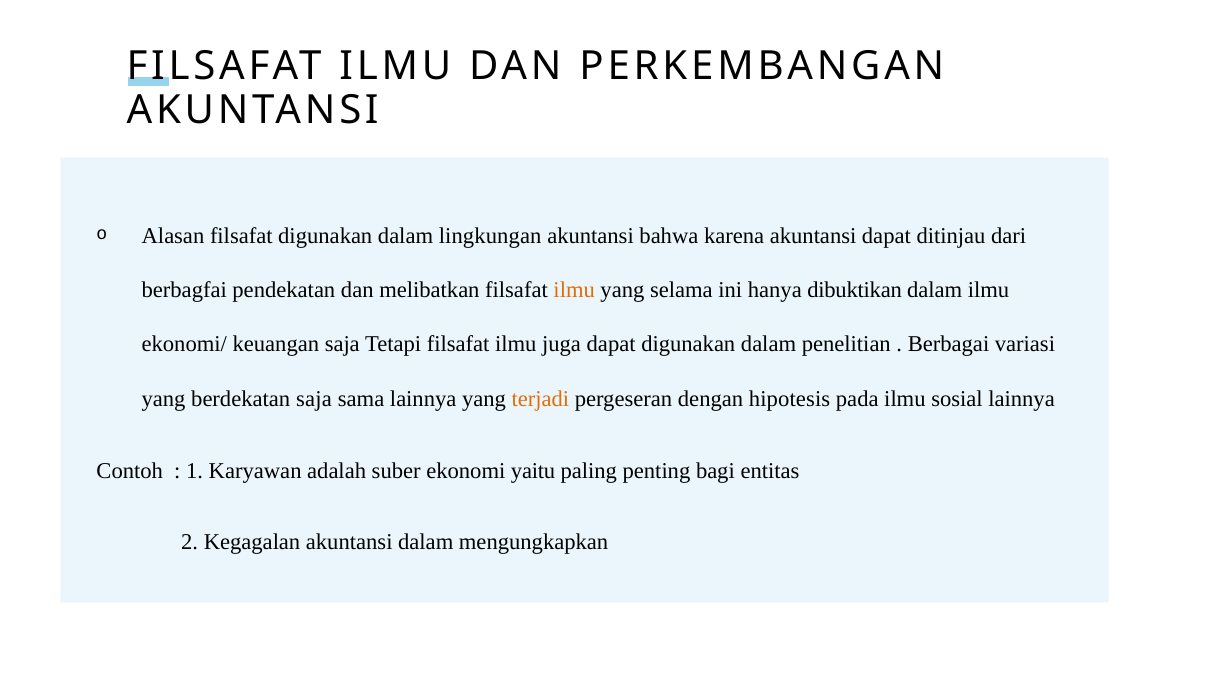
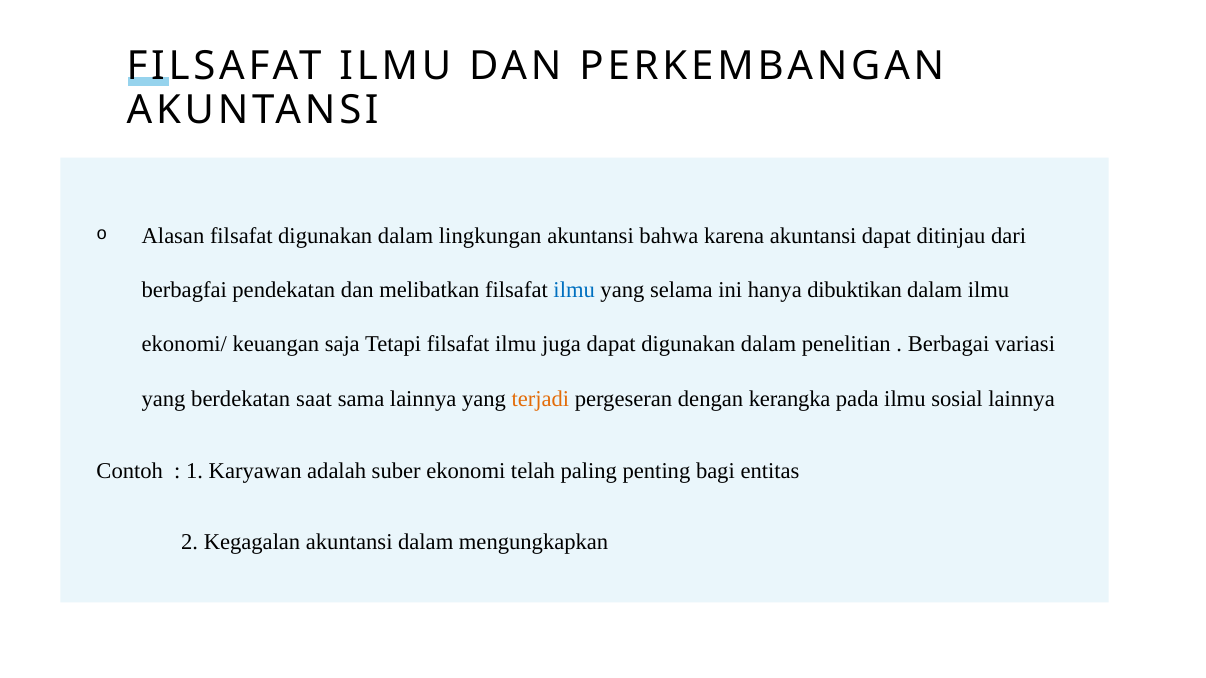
ilmu at (574, 290) colour: orange -> blue
berdekatan saja: saja -> saat
hipotesis: hipotesis -> kerangka
yaitu: yaitu -> telah
